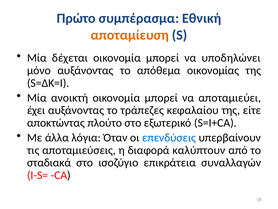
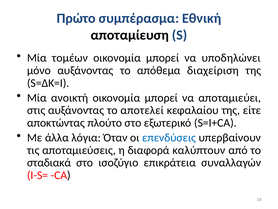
αποταμίευση colour: orange -> black
δέχεται: δέχεται -> τομέων
οικονομίας: οικονομίας -> διαχείριση
έχει: έχει -> στις
τράπεζες: τράπεζες -> αποτελεί
